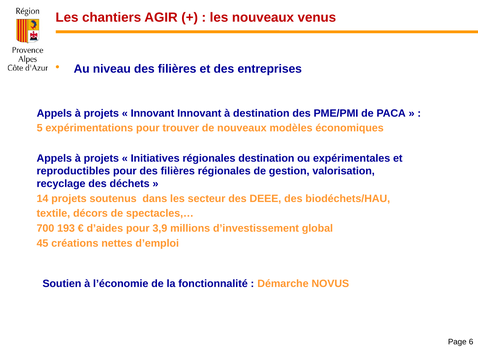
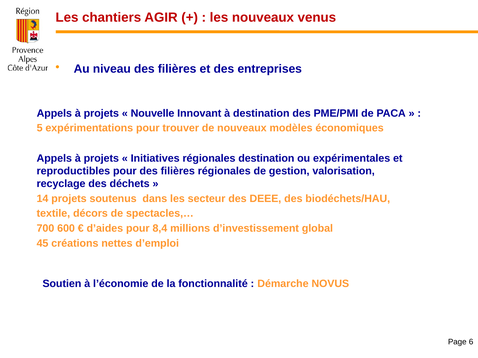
Innovant at (153, 113): Innovant -> Nouvelle
193: 193 -> 600
3,9: 3,9 -> 8,4
